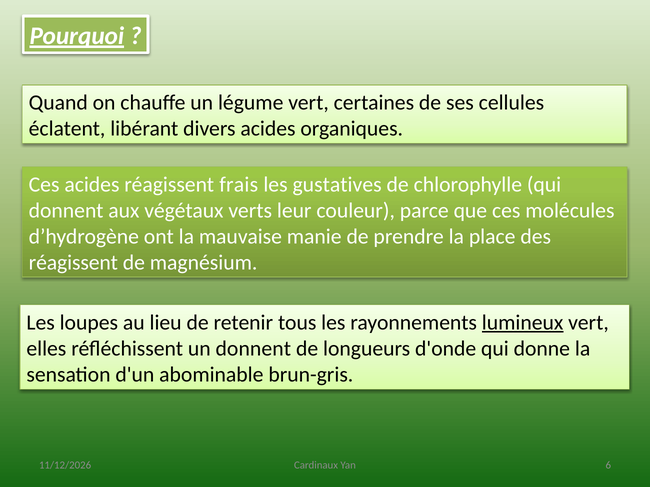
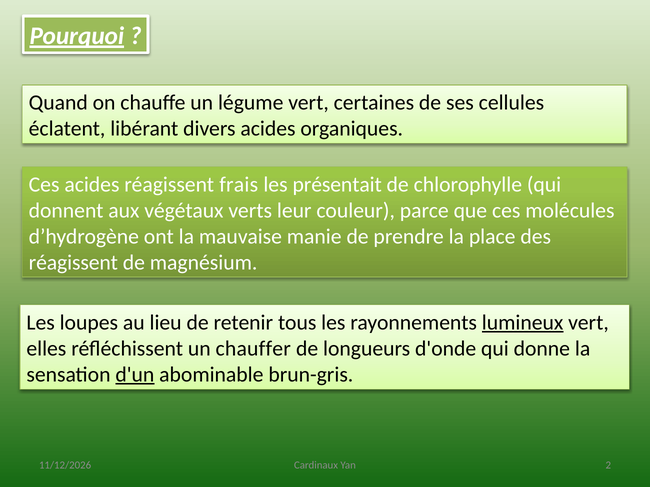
gustatives: gustatives -> présentait
un donnent: donnent -> chauffer
d'un underline: none -> present
6: 6 -> 2
